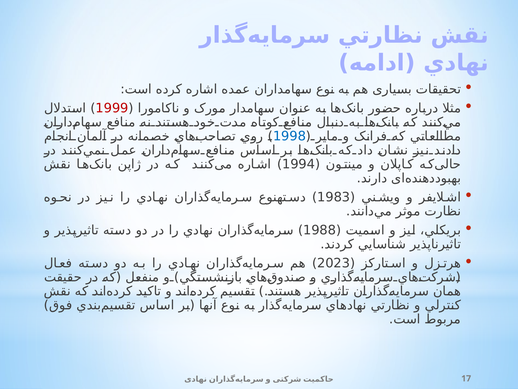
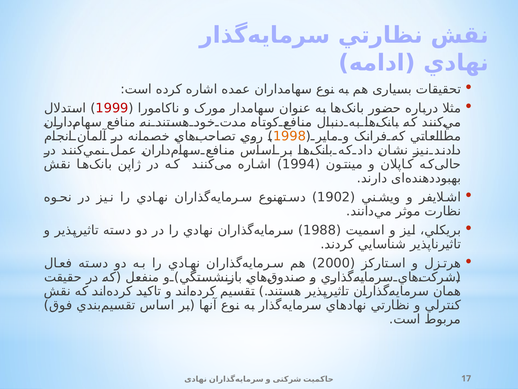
1998 colour: blue -> orange
1983: 1983 -> 1902
2023: 2023 -> 2000
